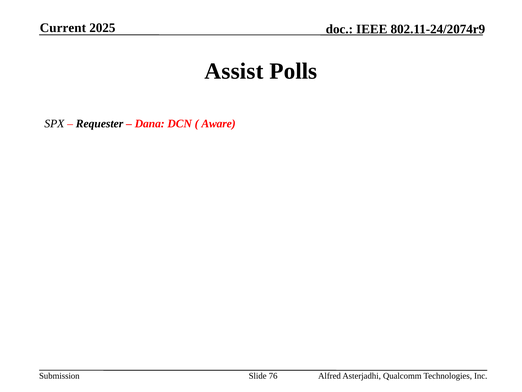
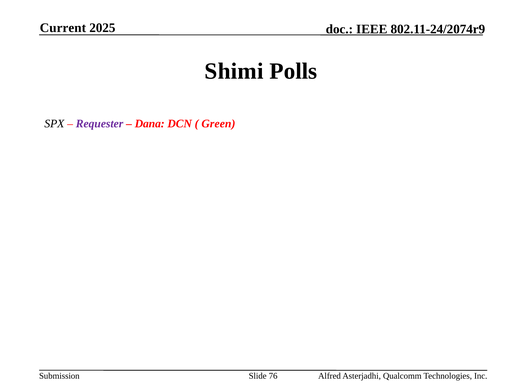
Assist: Assist -> Shimi
Requester colour: black -> purple
Aware: Aware -> Green
